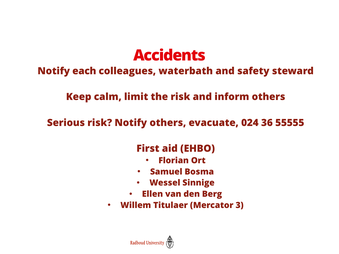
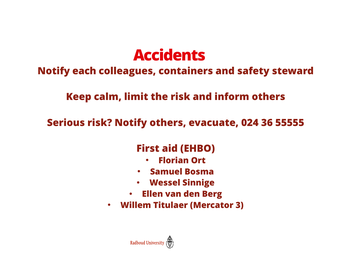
waterbath: waterbath -> containers
